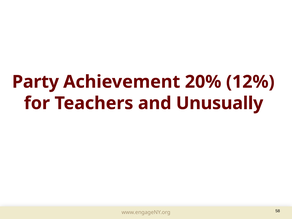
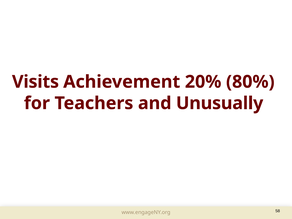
Party: Party -> Visits
12%: 12% -> 80%
